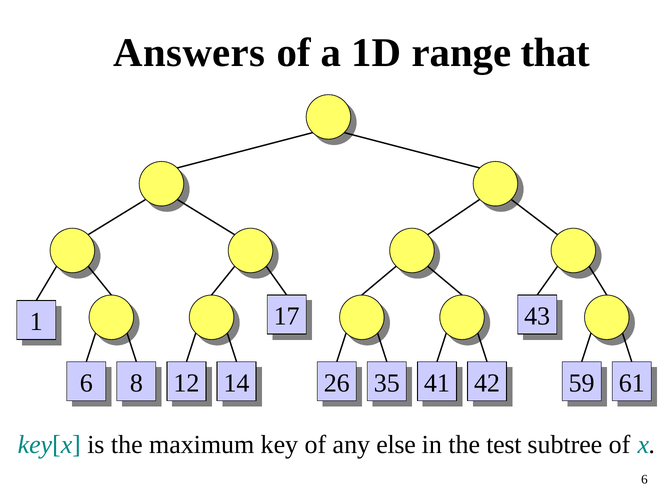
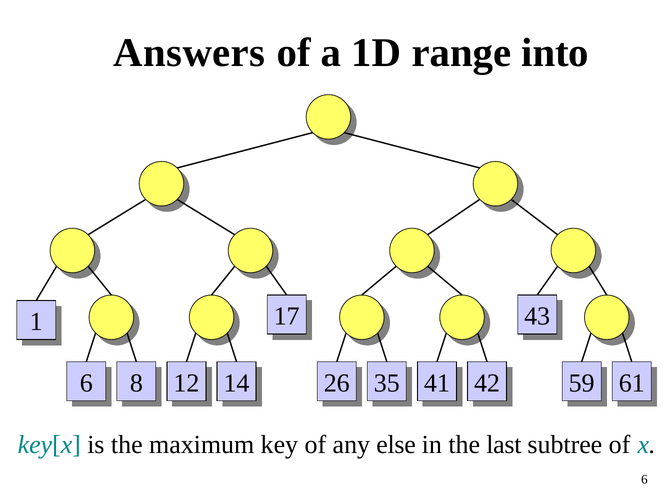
that: that -> into
test: test -> last
